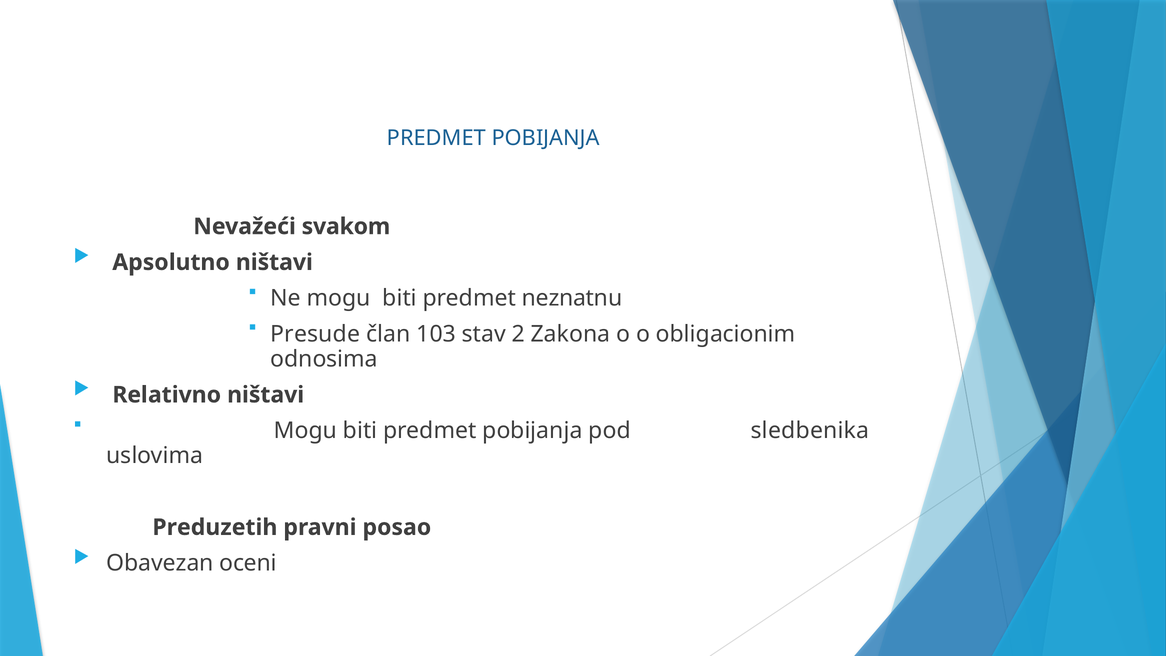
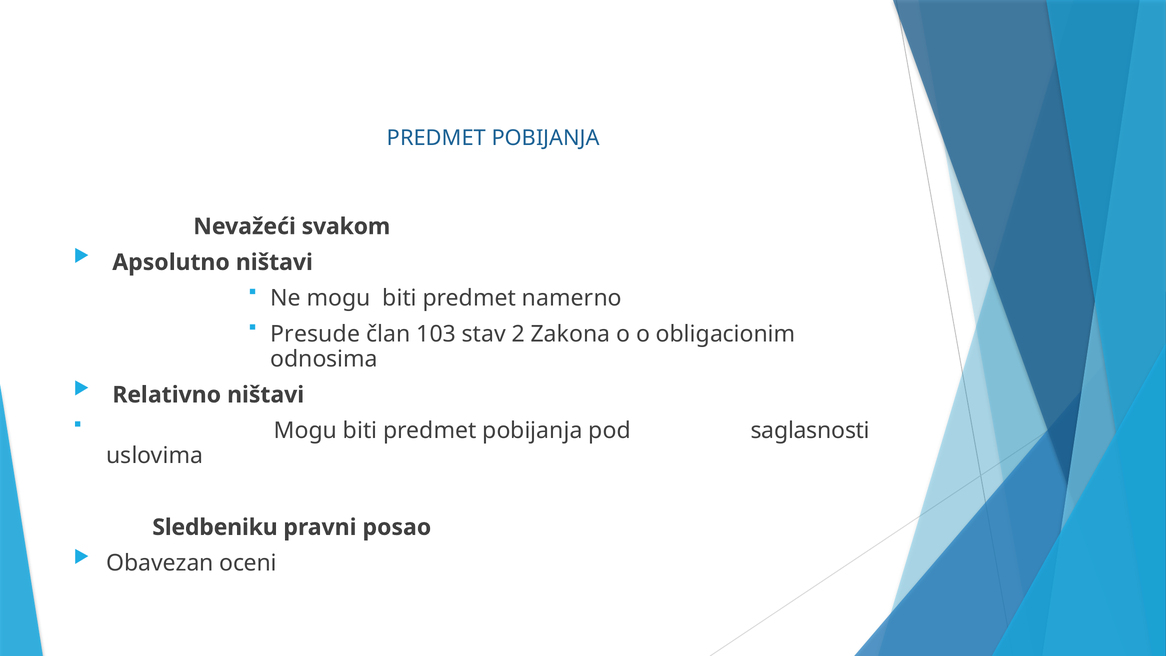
neznatnu: neznatnu -> namerno
sledbenika: sledbenika -> saglasnosti
Preduzetih: Preduzetih -> Sledbeniku
